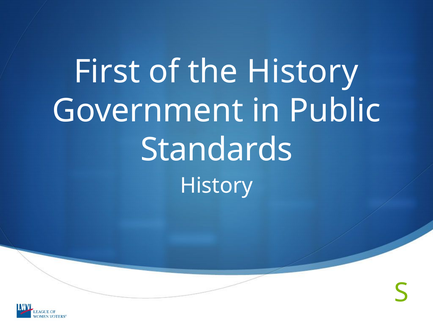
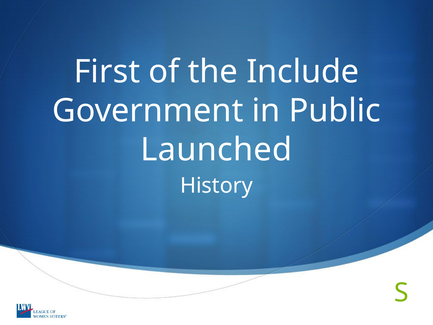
the History: History -> Include
Standards: Standards -> Launched
